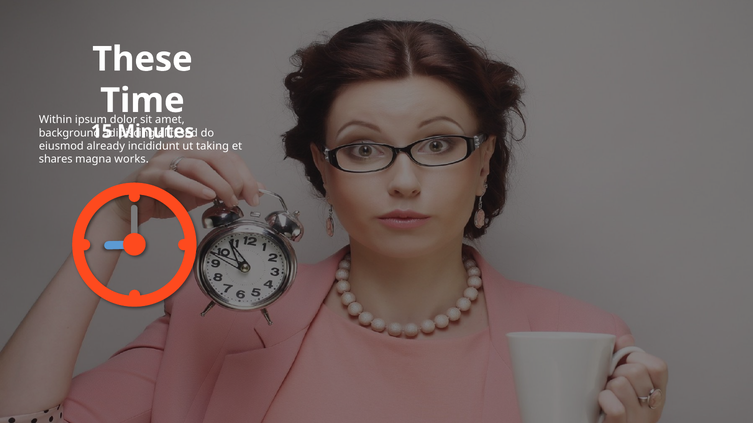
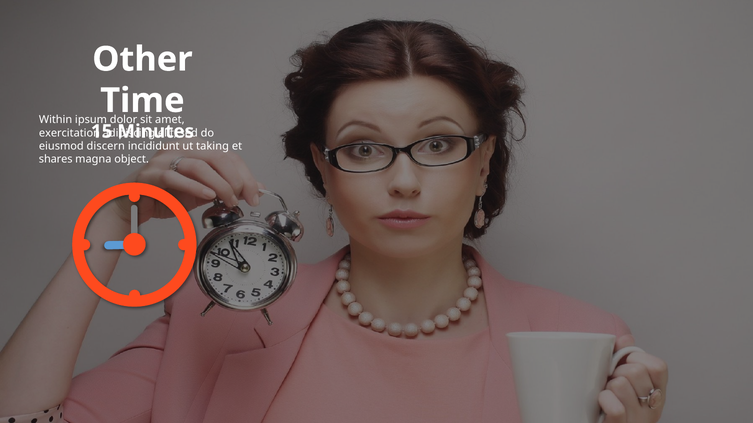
These: These -> Other
background: background -> exercitation
already: already -> discern
works: works -> object
